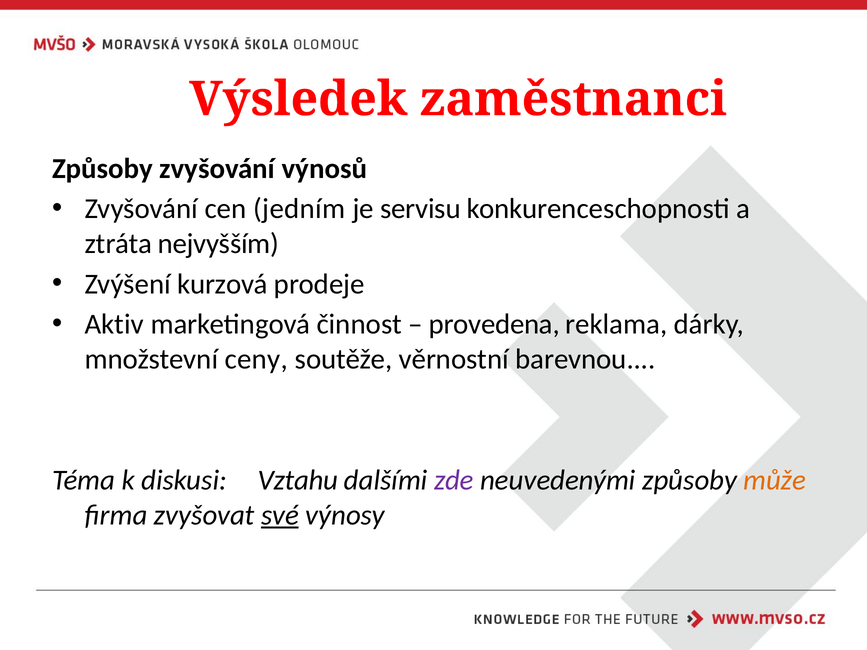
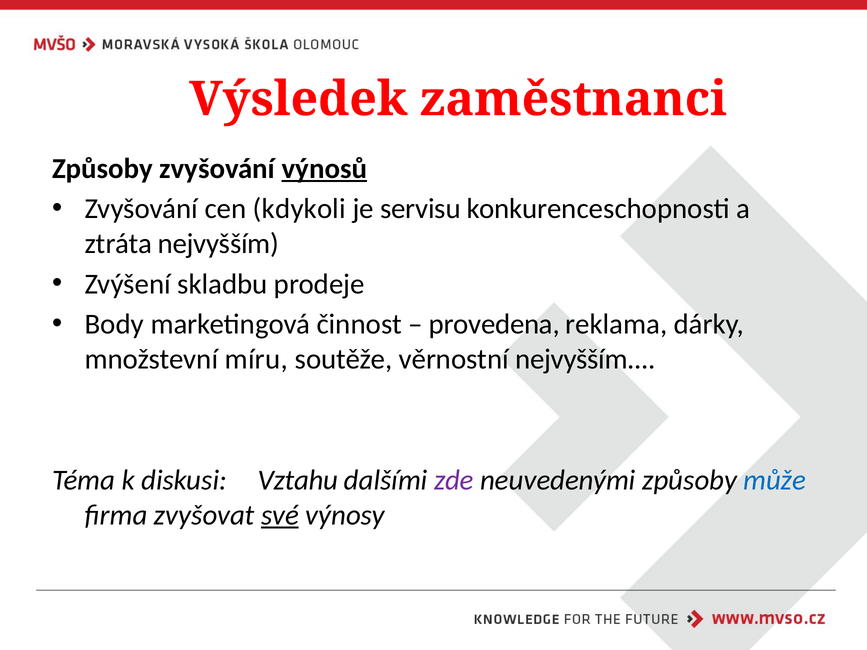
výnosů underline: none -> present
jedním: jedním -> kdykoli
kurzová: kurzová -> skladbu
Aktiv: Aktiv -> Body
ceny: ceny -> míru
věrnostní barevnou: barevnou -> nejvyšším
může colour: orange -> blue
